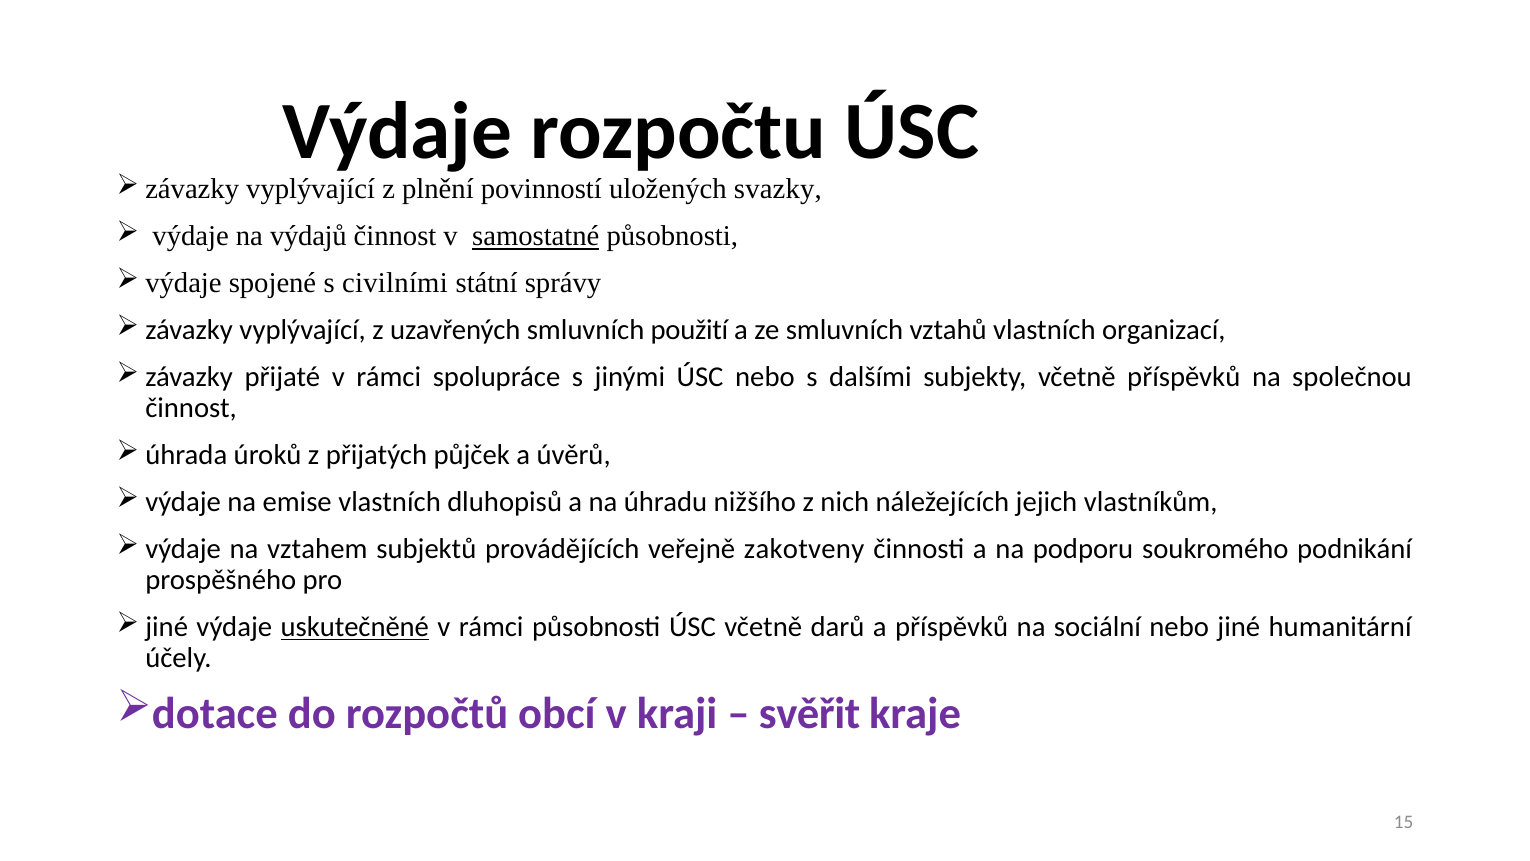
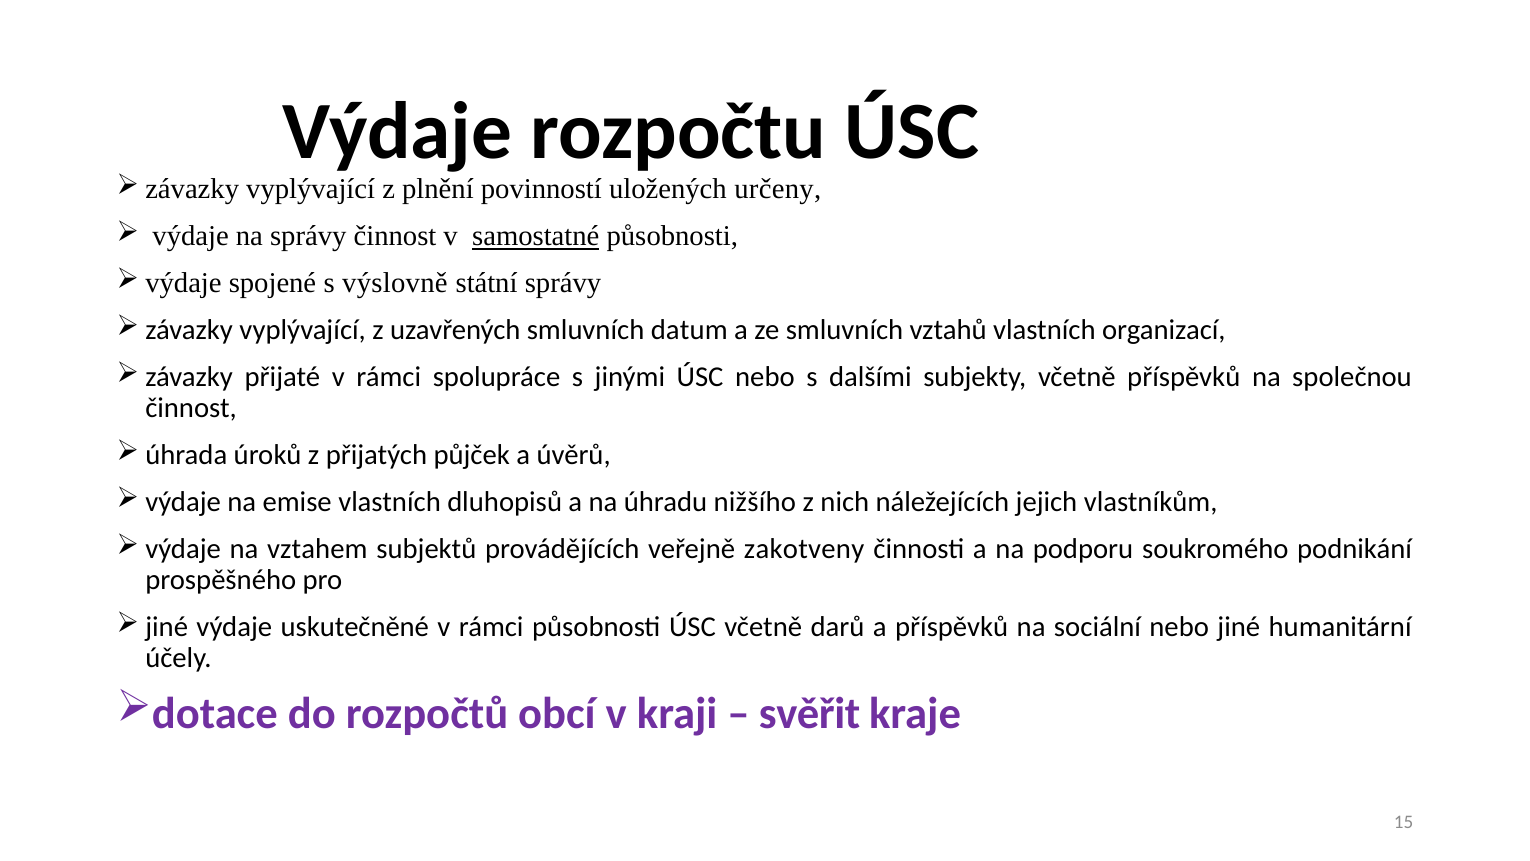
svazky: svazky -> určeny
na výdajů: výdajů -> správy
civilními: civilními -> výslovně
použití: použití -> datum
uskutečněné underline: present -> none
